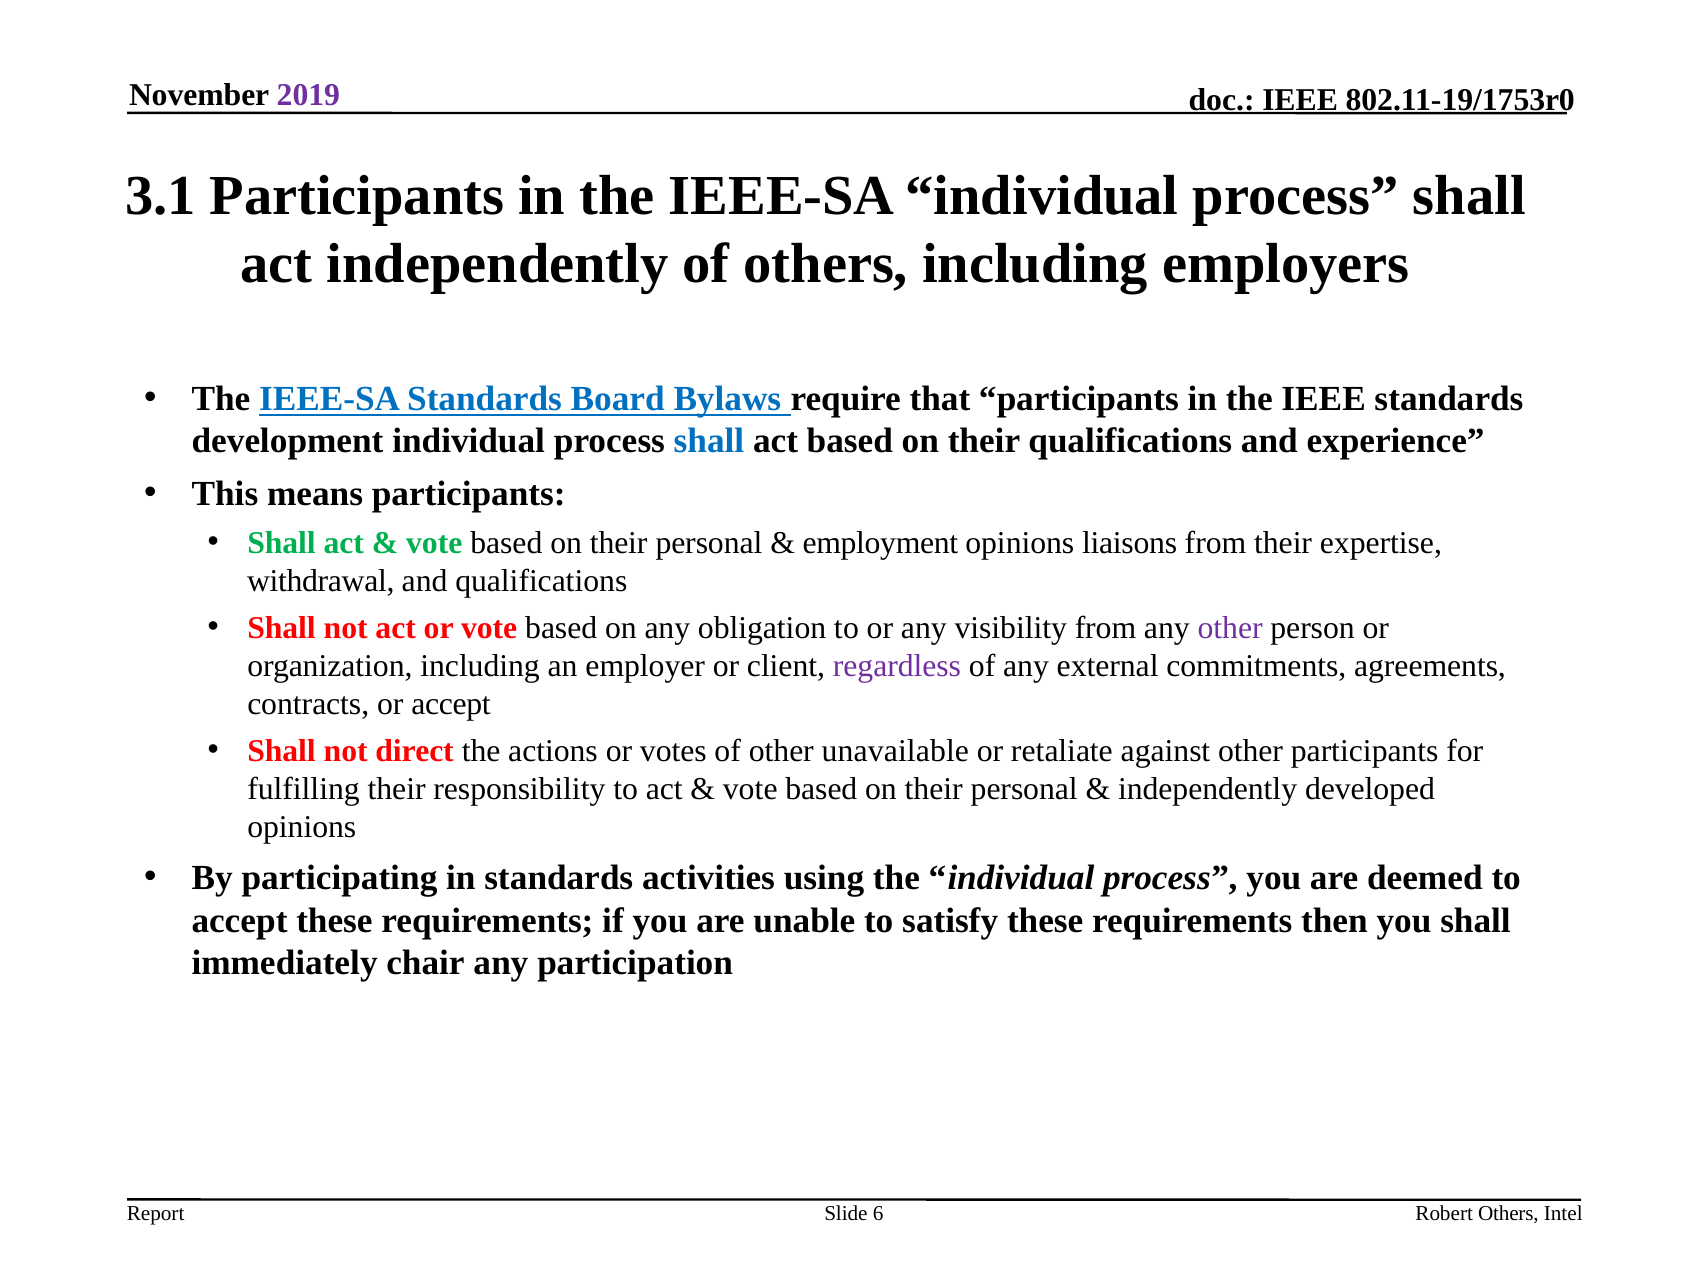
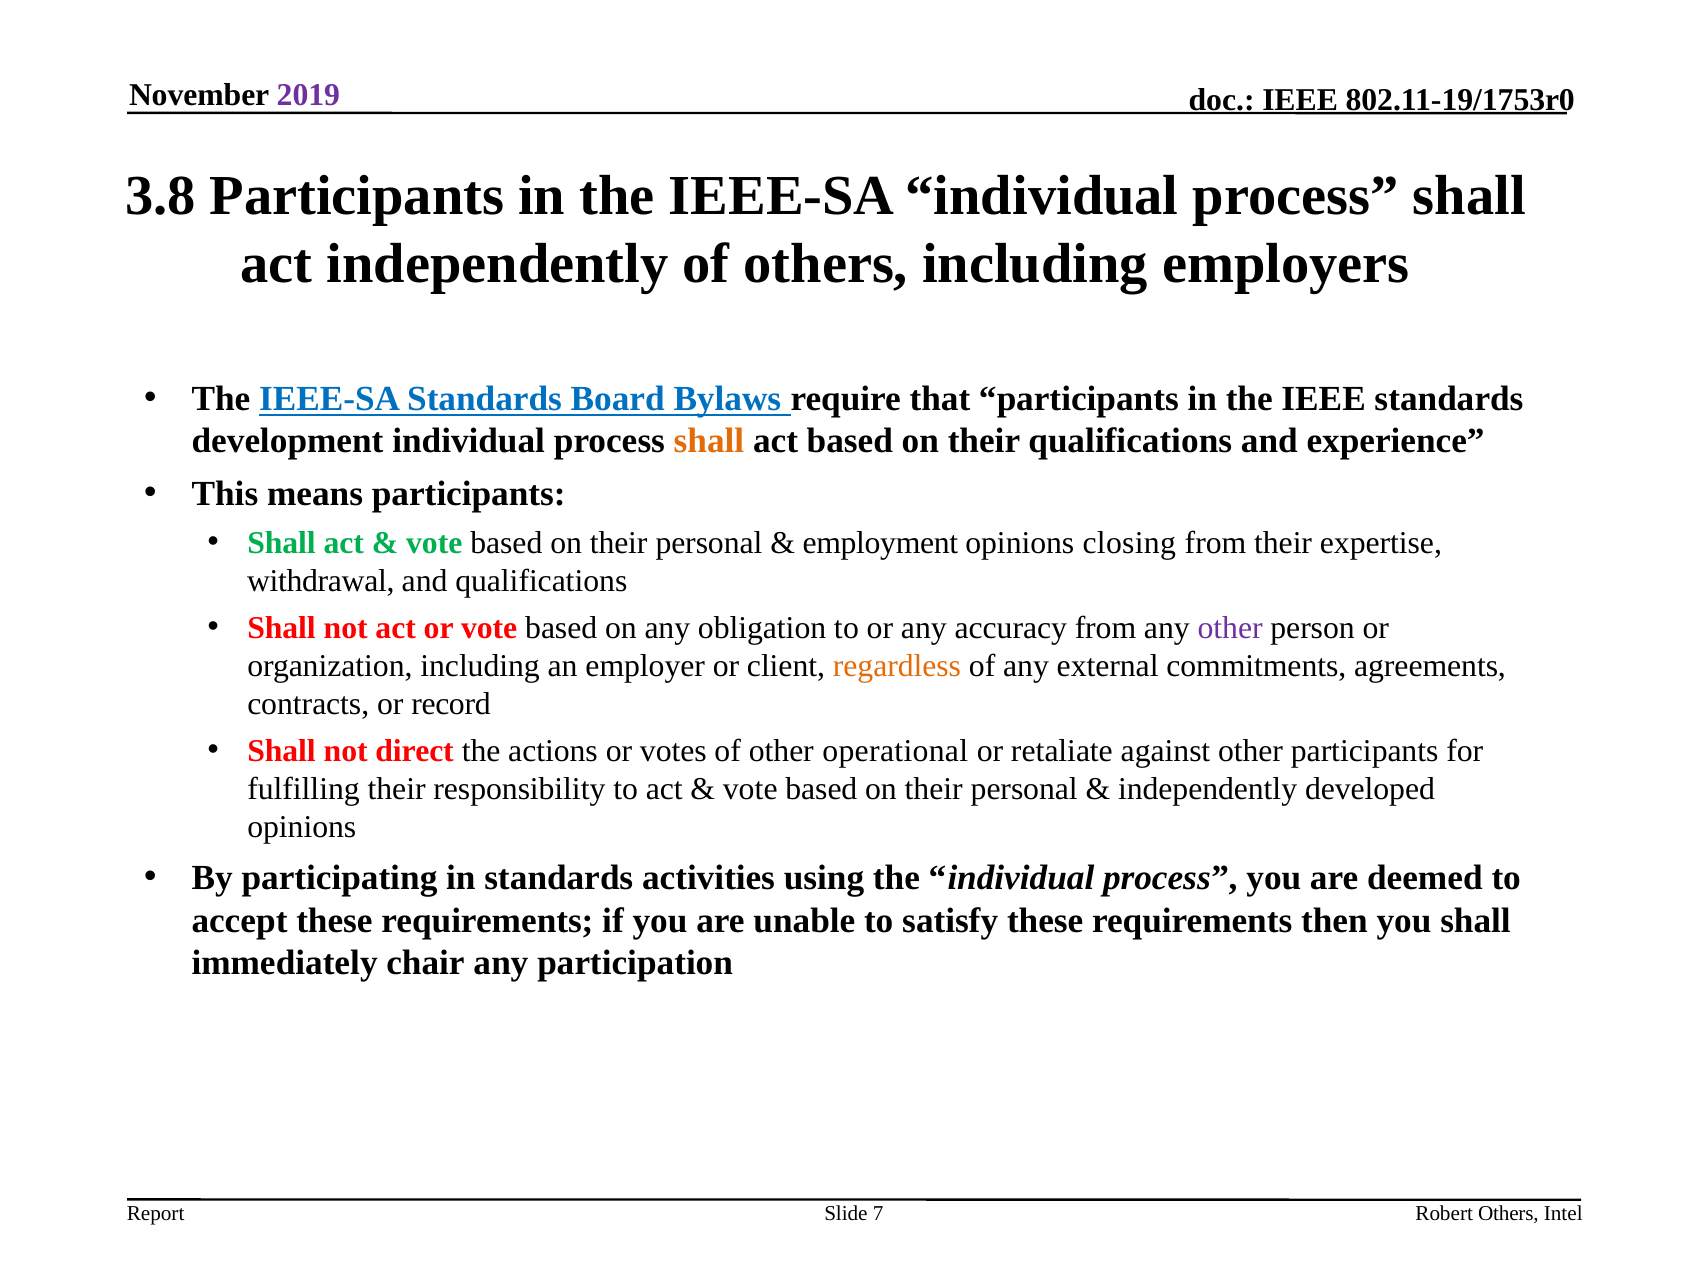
3.1: 3.1 -> 3.8
shall at (709, 442) colour: blue -> orange
liaisons: liaisons -> closing
visibility: visibility -> accuracy
regardless colour: purple -> orange
or accept: accept -> record
unavailable: unavailable -> operational
6: 6 -> 7
